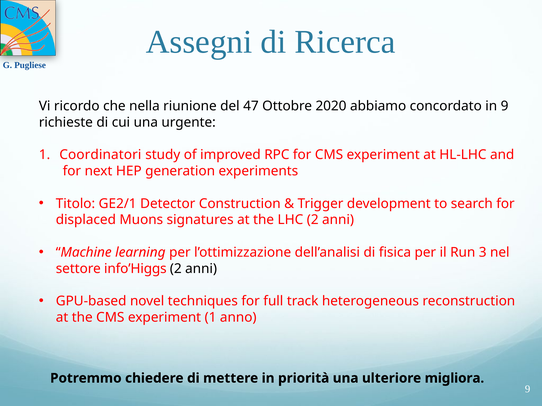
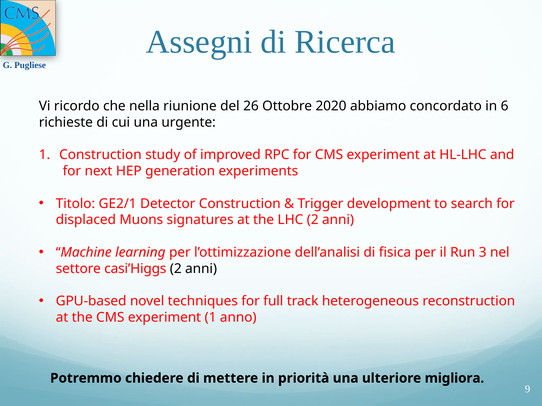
47: 47 -> 26
in 9: 9 -> 6
1 Coordinatori: Coordinatori -> Construction
info’Higgs: info’Higgs -> casi’Higgs
